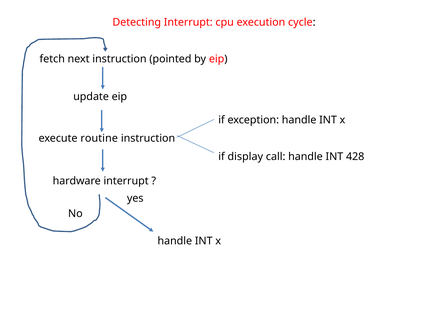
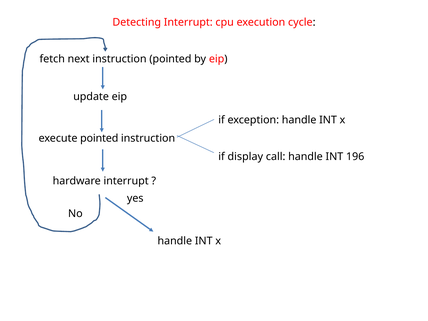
execute routine: routine -> pointed
428: 428 -> 196
